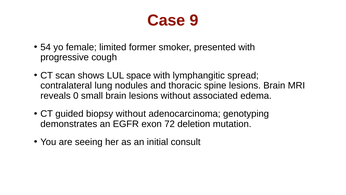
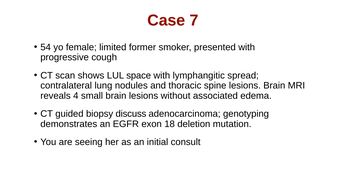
9: 9 -> 7
0: 0 -> 4
biopsy without: without -> discuss
72: 72 -> 18
